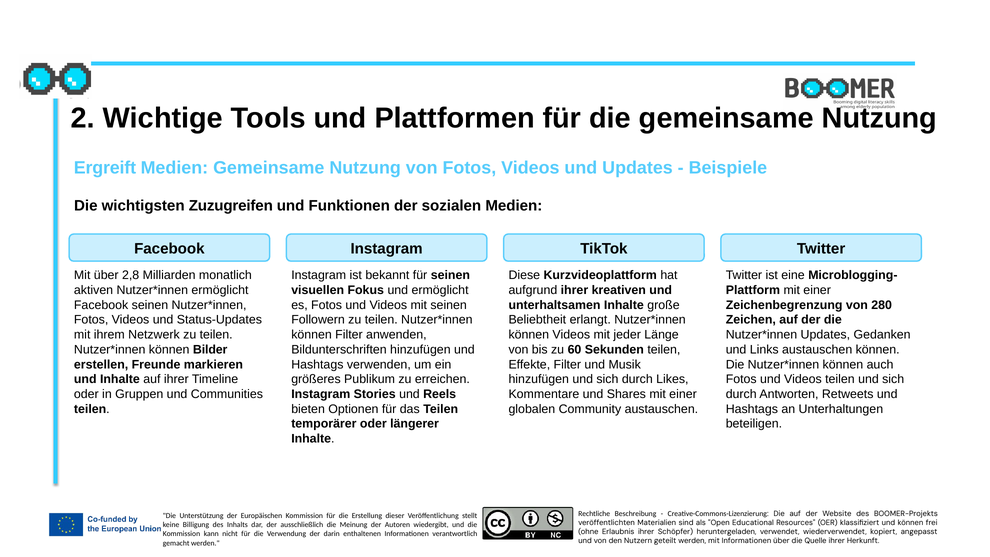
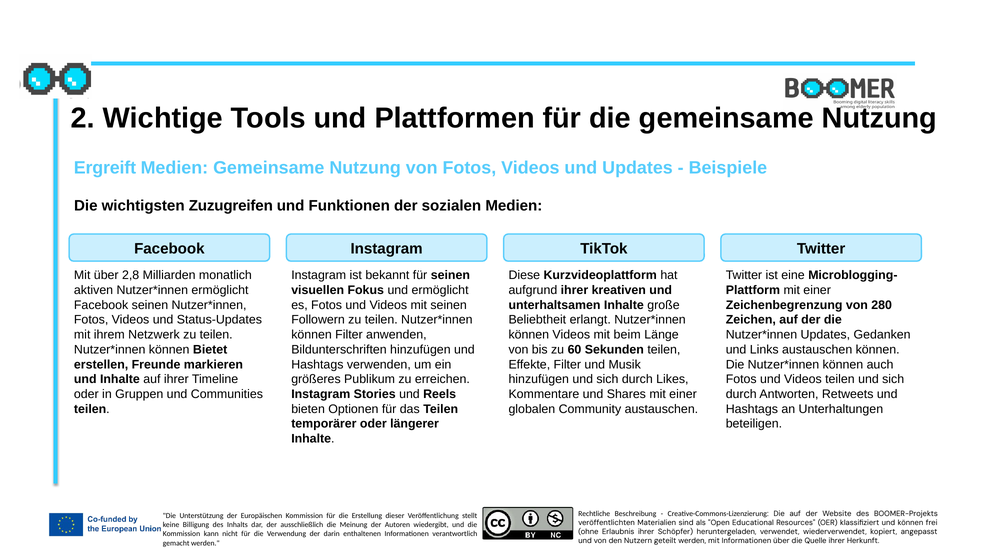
jeder: jeder -> beim
Bilder: Bilder -> Bietet
